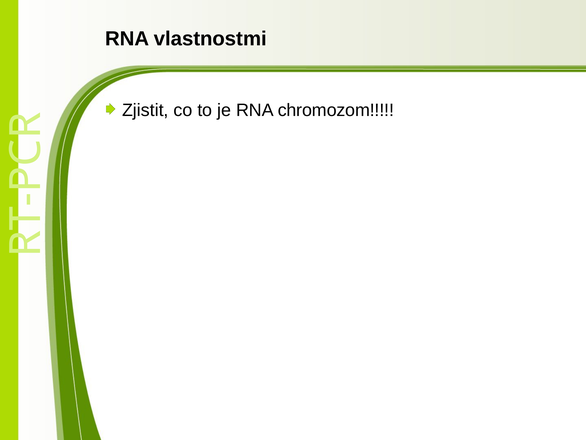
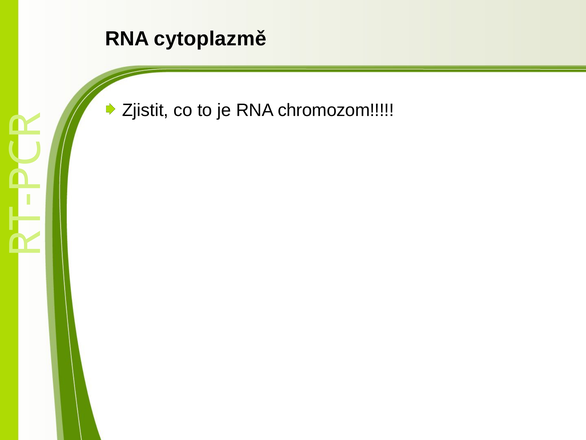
vlastnostmi: vlastnostmi -> cytoplazmě
